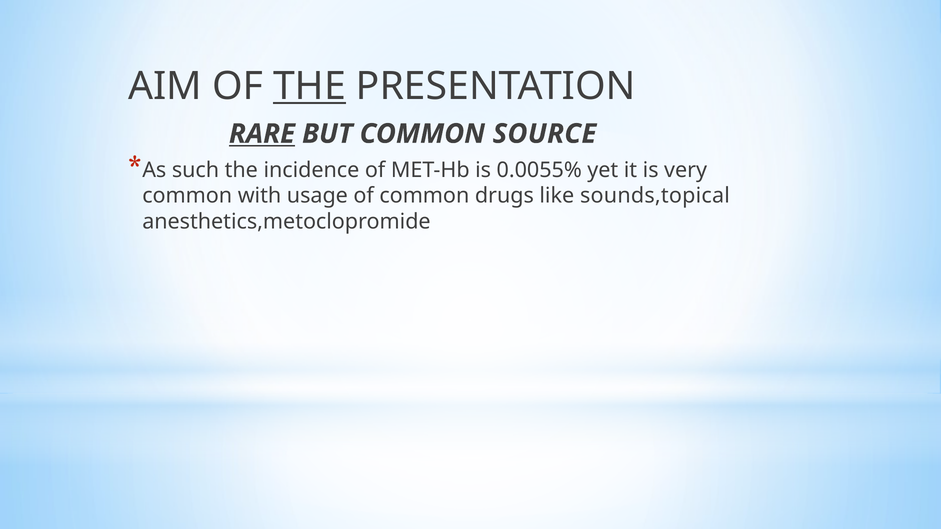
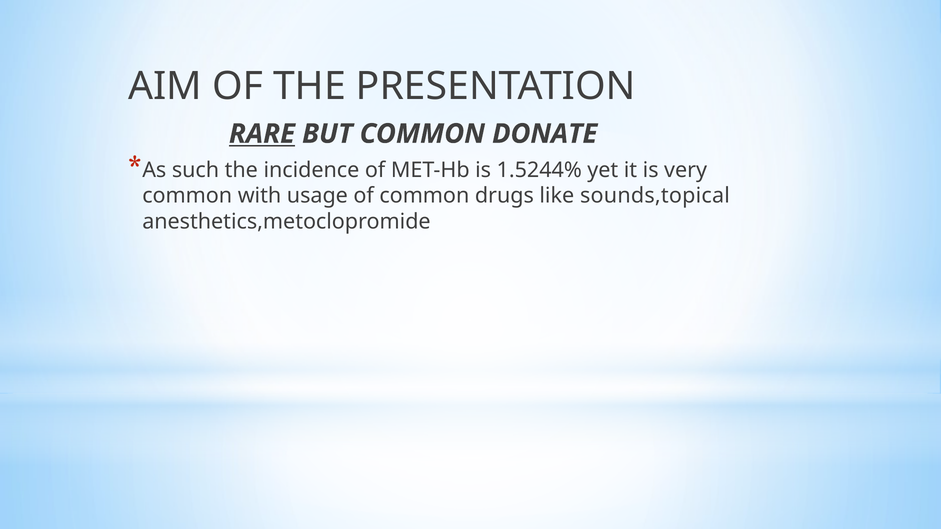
THE at (309, 86) underline: present -> none
SOURCE: SOURCE -> DONATE
0.0055%: 0.0055% -> 1.5244%
